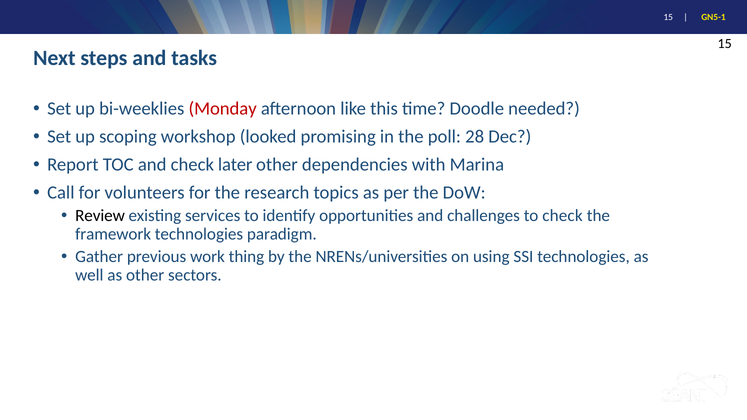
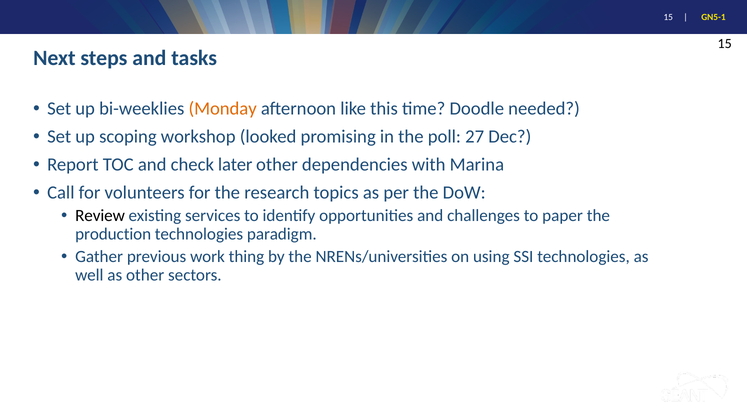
Monday colour: red -> orange
28: 28 -> 27
to check: check -> paper
framework: framework -> production
